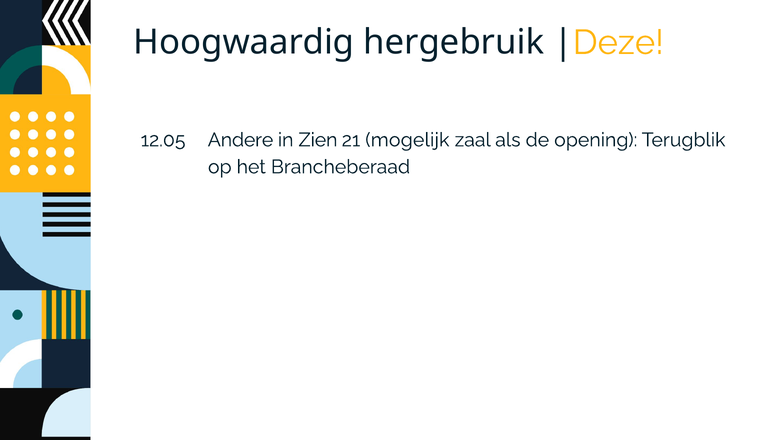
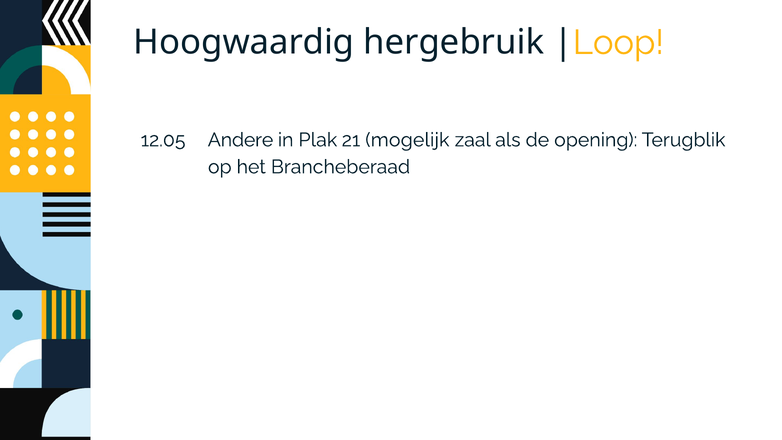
Deze: Deze -> Loop
Zien: Zien -> Plak
